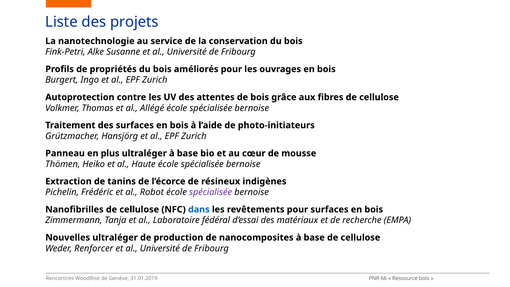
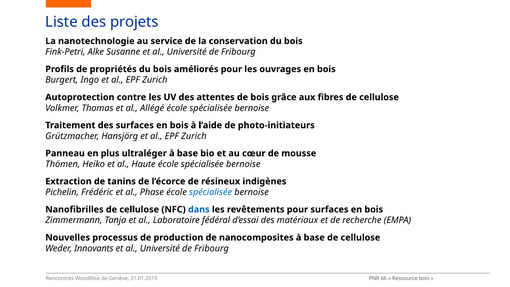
Robot: Robot -> Phase
spécialisée at (211, 192) colour: purple -> blue
Nouvelles ultraléger: ultraléger -> processus
Renforcer: Renforcer -> Innovants
